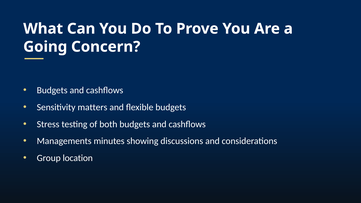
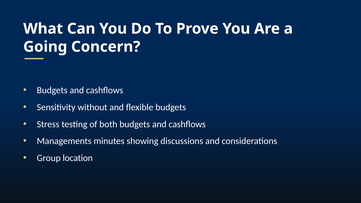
matters: matters -> without
